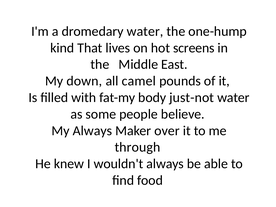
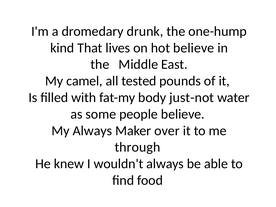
dromedary water: water -> drunk
hot screens: screens -> believe
down: down -> camel
camel: camel -> tested
